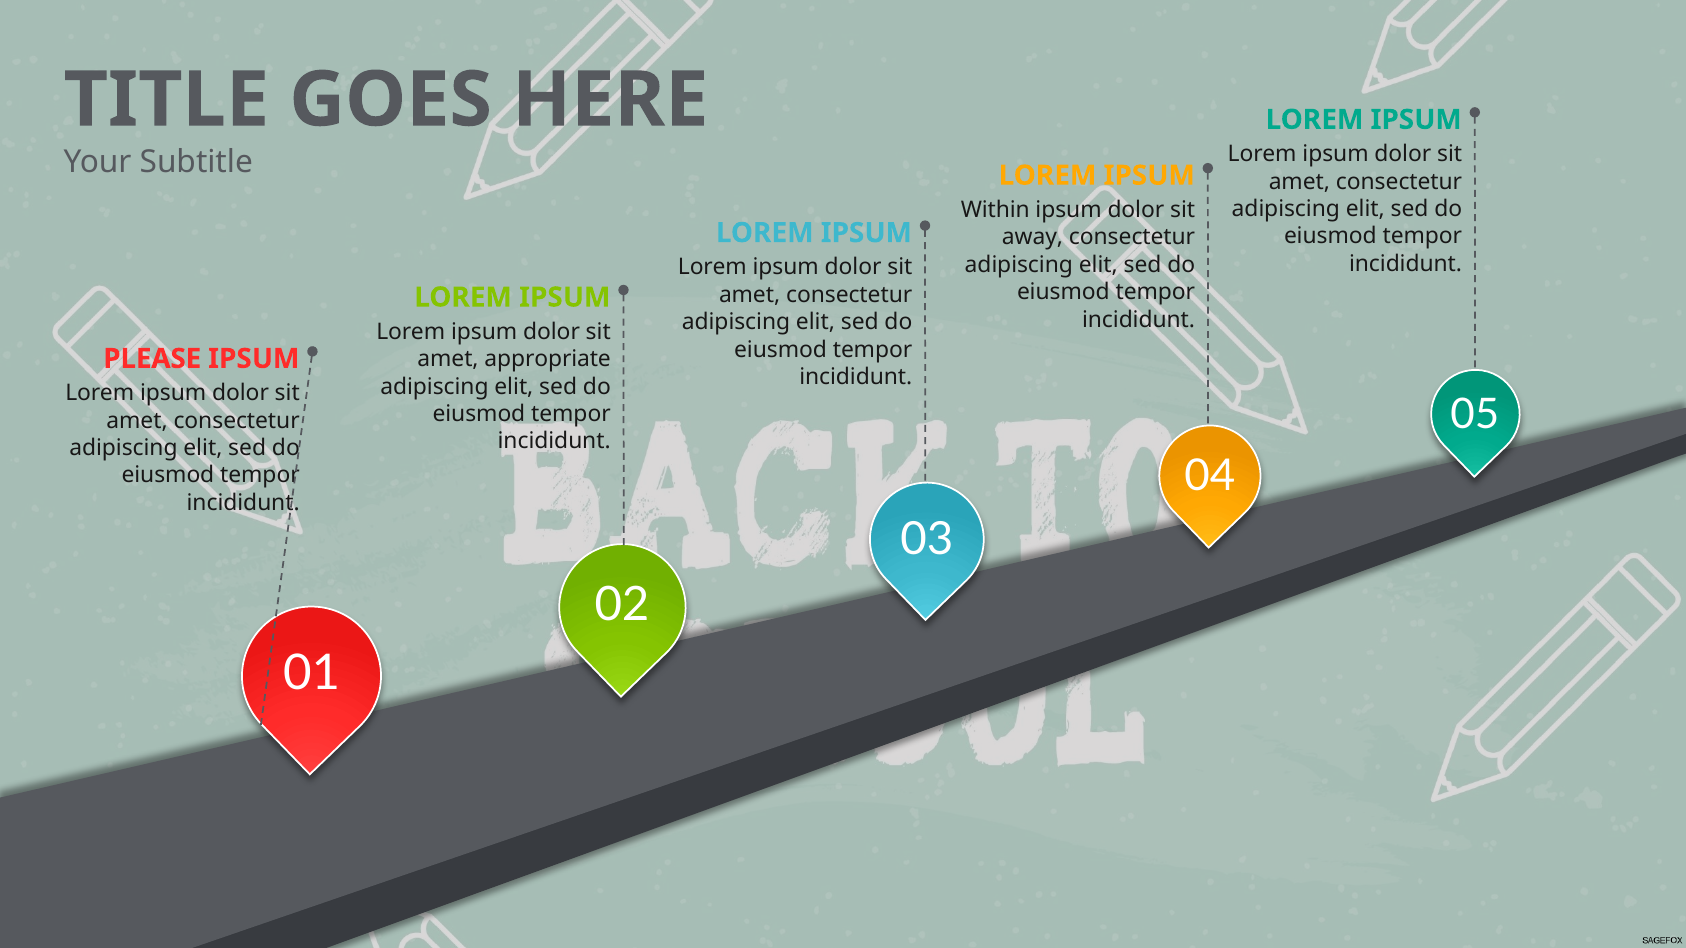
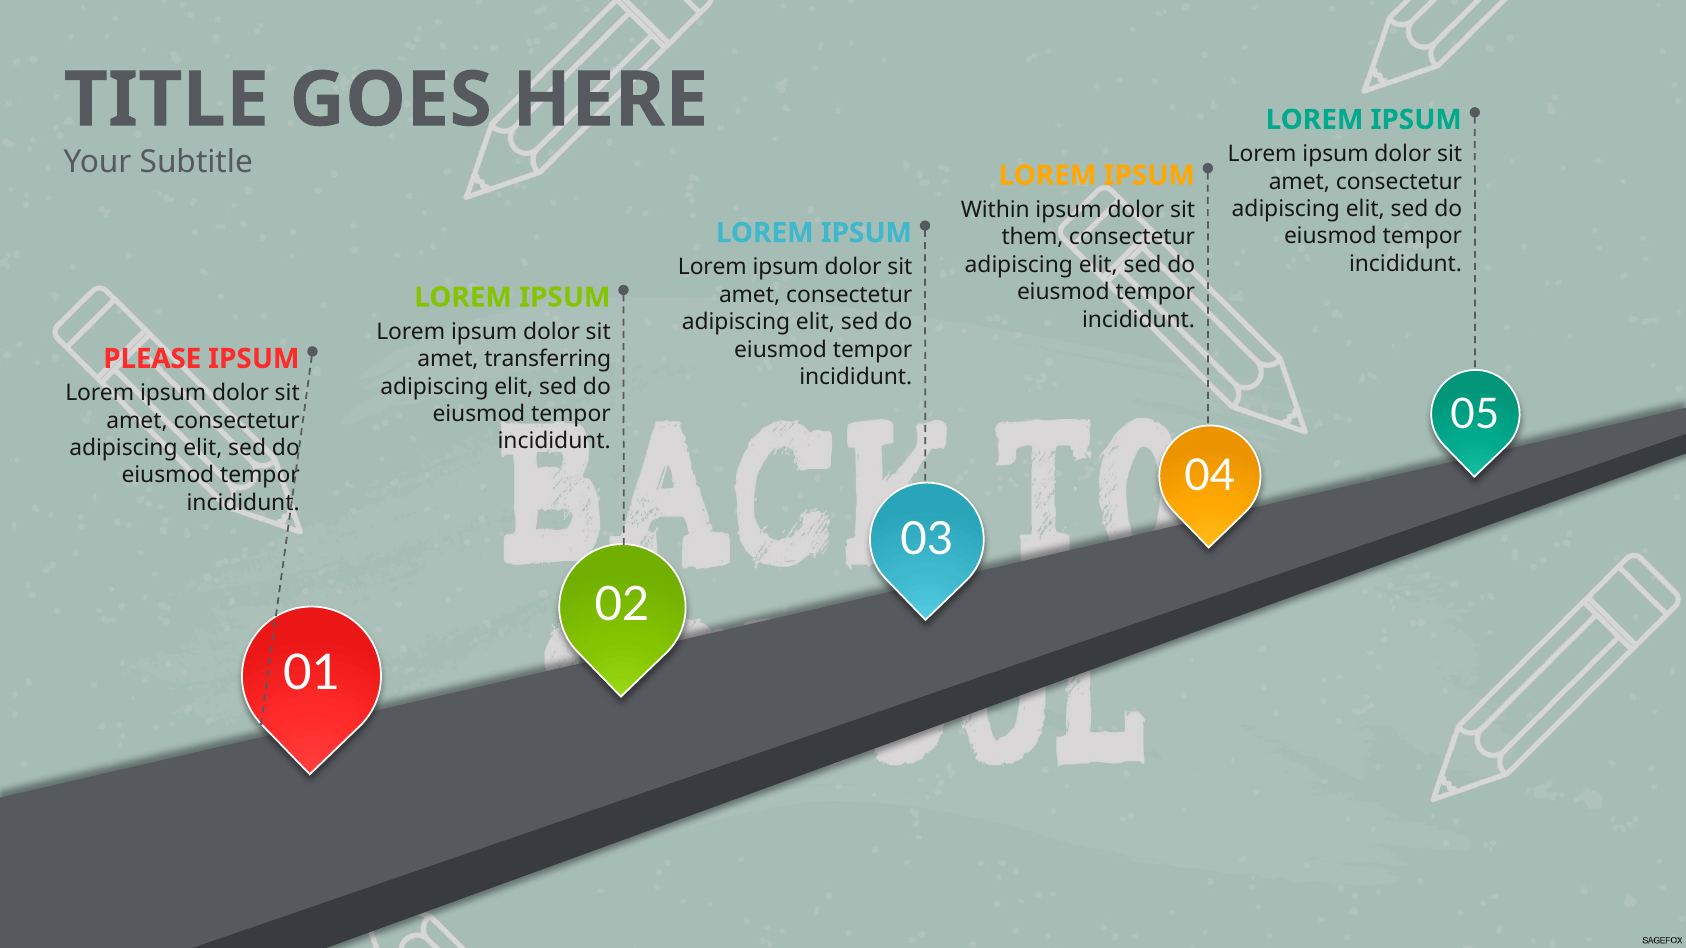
away: away -> them
appropriate: appropriate -> transferring
